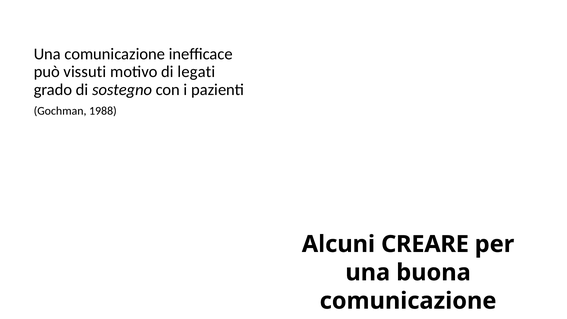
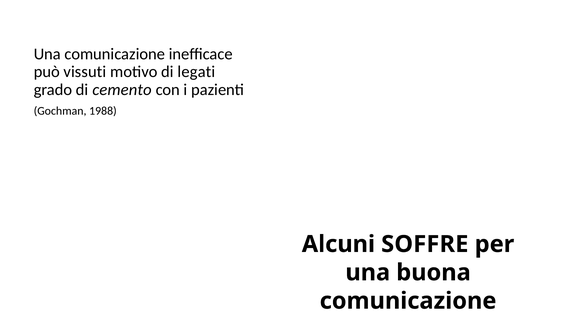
sostegno: sostegno -> cemento
CREARE: CREARE -> SOFFRE
